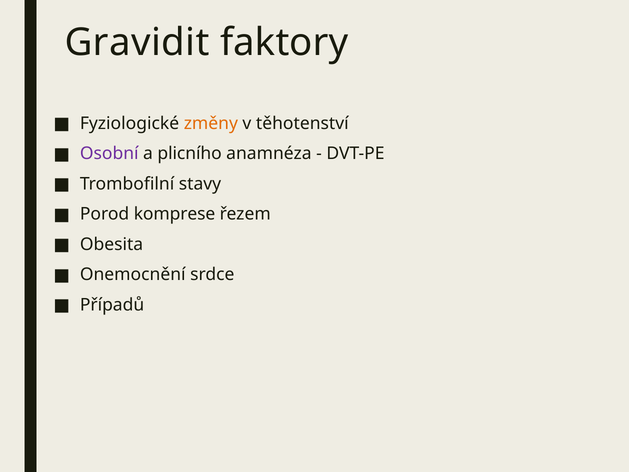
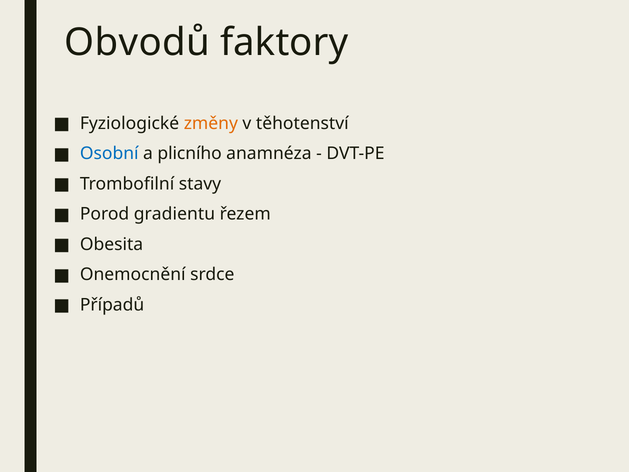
Gravidit: Gravidit -> Obvodů
Osobní colour: purple -> blue
komprese: komprese -> gradientu
